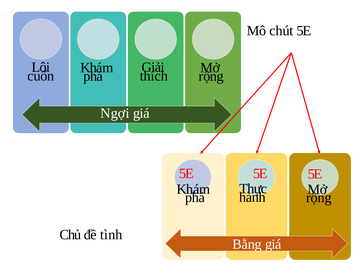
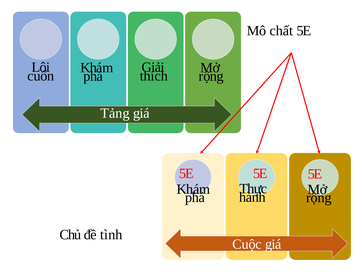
chút: chút -> chất
Ngợi: Ngợi -> Tảng
Bằng: Bằng -> Cuộc
